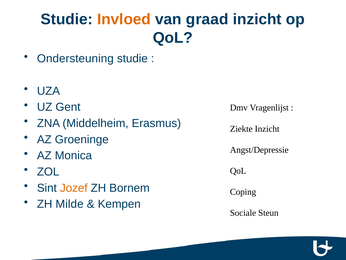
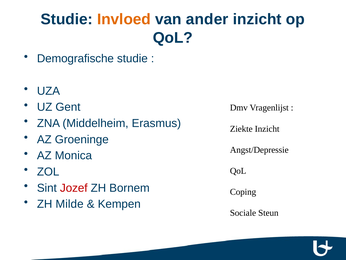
graad: graad -> ander
Ondersteuning: Ondersteuning -> Demografische
Jozef colour: orange -> red
